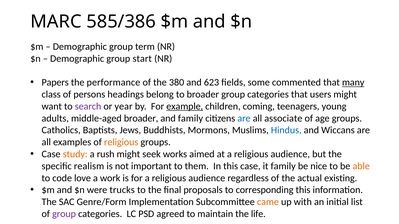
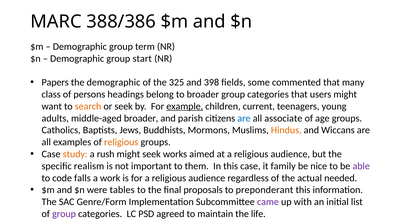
585/386: 585/386 -> 388/386
the performance: performance -> demographic
380: 380 -> 325
623: 623 -> 398
many underline: present -> none
search colour: purple -> orange
or year: year -> seek
coming: coming -> current
and family: family -> parish
Hindus colour: blue -> orange
able colour: orange -> purple
love: love -> falls
existing: existing -> needed
trucks: trucks -> tables
corresponding: corresponding -> preponderant
came colour: orange -> purple
